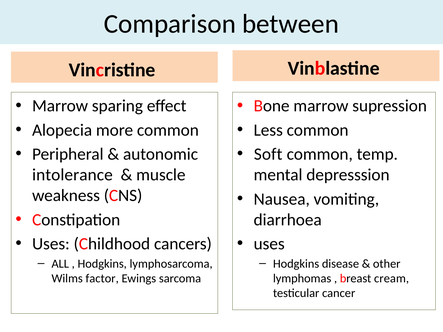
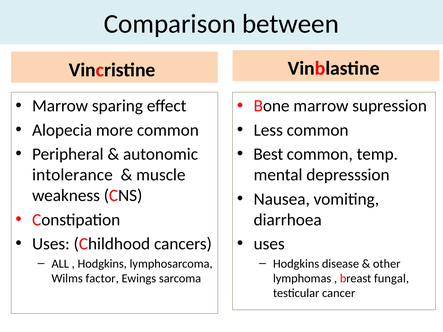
Soft: Soft -> Best
cream: cream -> fungal
